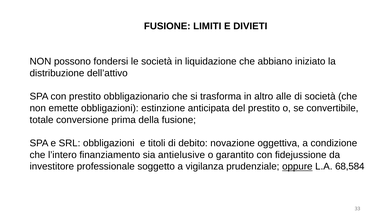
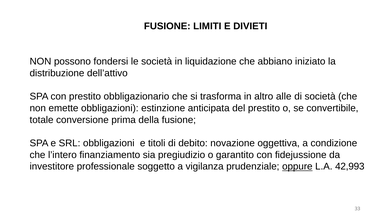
antielusive: antielusive -> pregiudizio
68,584: 68,584 -> 42,993
